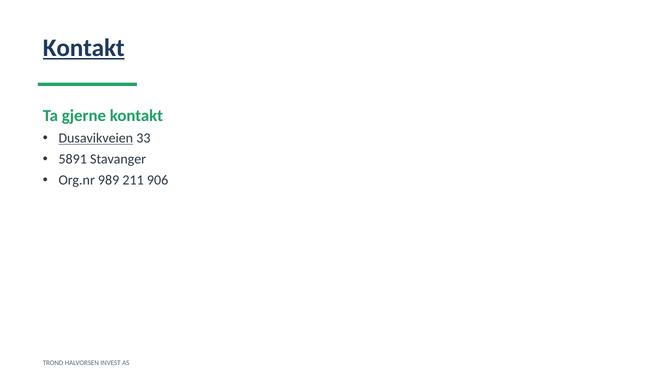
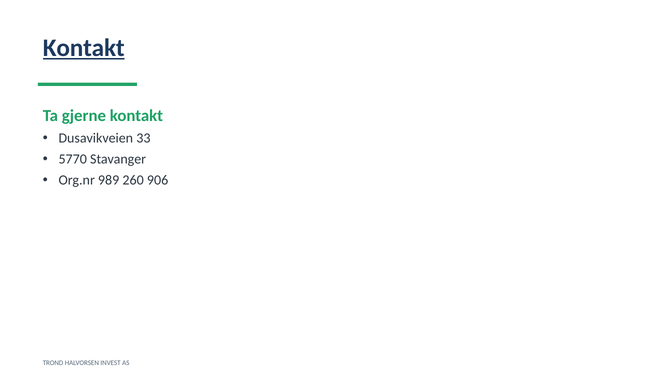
Dusavikveien underline: present -> none
5891: 5891 -> 5770
211: 211 -> 260
